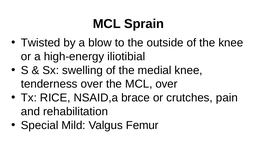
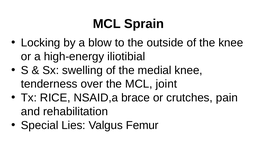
Twisted: Twisted -> Locking
MCL over: over -> joint
Mild: Mild -> Lies
